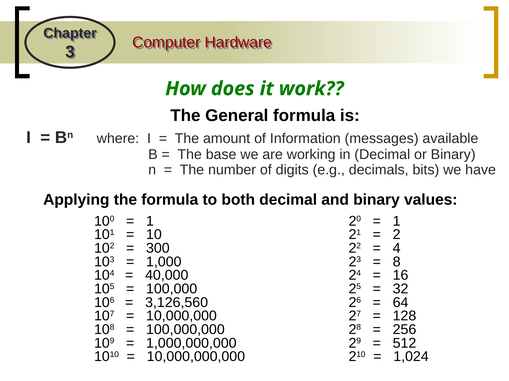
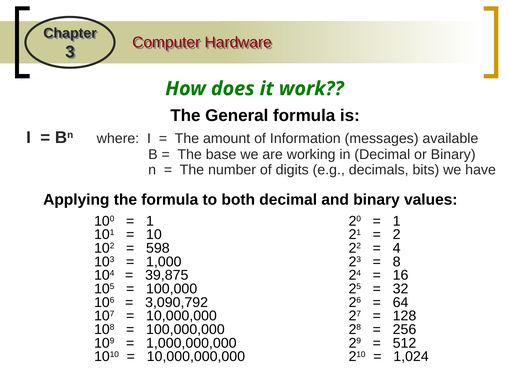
300: 300 -> 598
40,000: 40,000 -> 39,875
3,126,560: 3,126,560 -> 3,090,792
